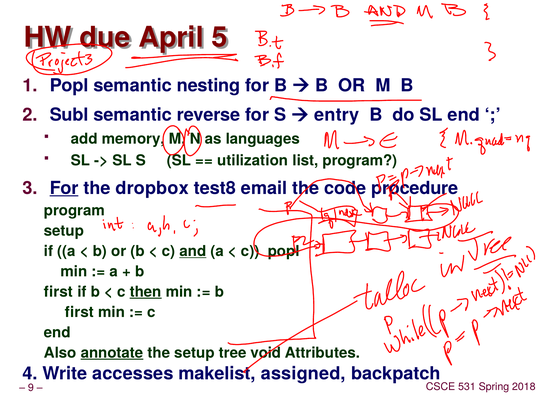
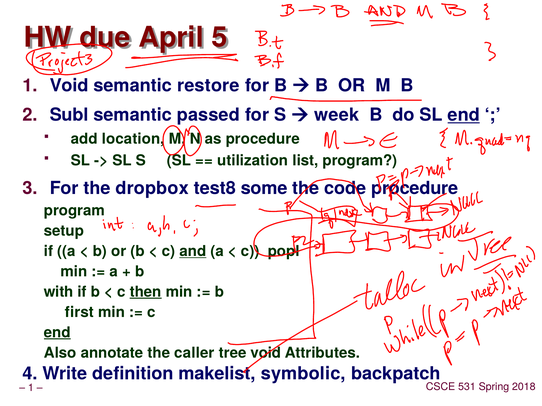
Popl at (69, 85): Popl -> Void
nesting: nesting -> restore
reverse: reverse -> passed
entry: entry -> week
end at (464, 115) underline: none -> present
memory: memory -> location
as languages: languages -> procedure
For at (64, 188) underline: present -> none
email: email -> some
first at (58, 292): first -> with
end at (57, 333) underline: none -> present
annotate underline: present -> none
the setup: setup -> caller
accesses: accesses -> definition
assigned: assigned -> symbolic
9 at (31, 388): 9 -> 1
